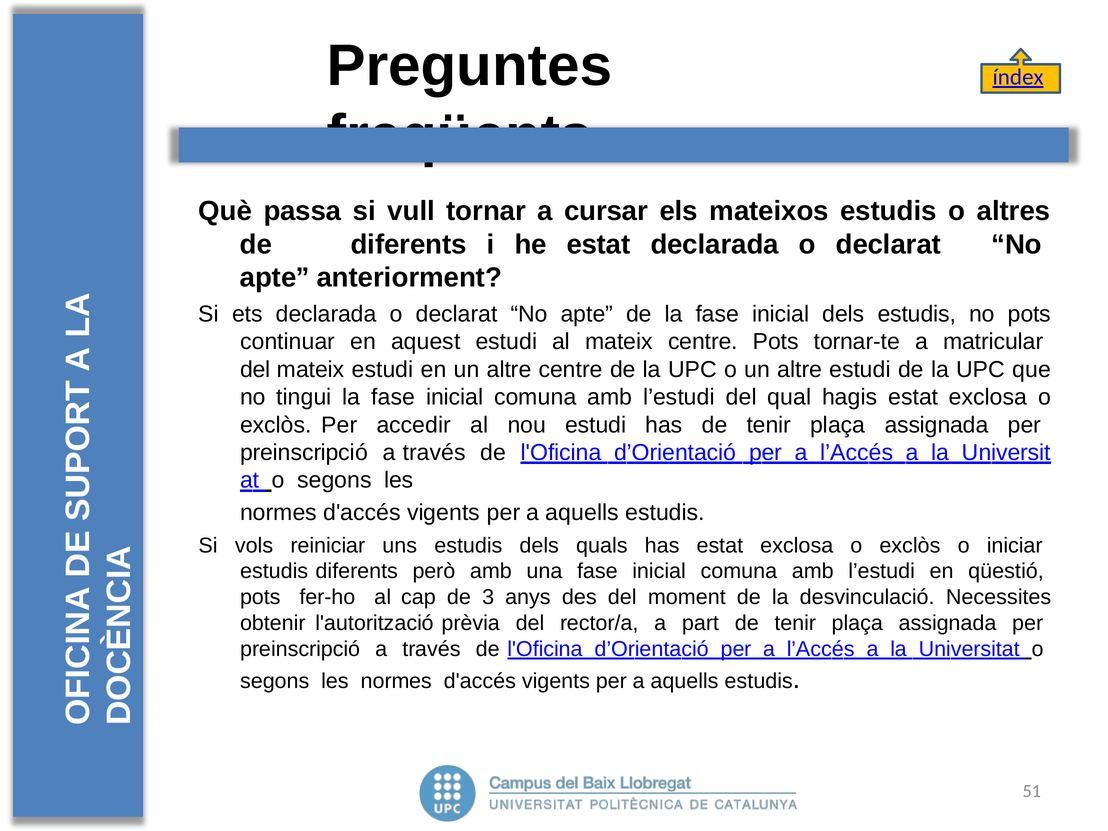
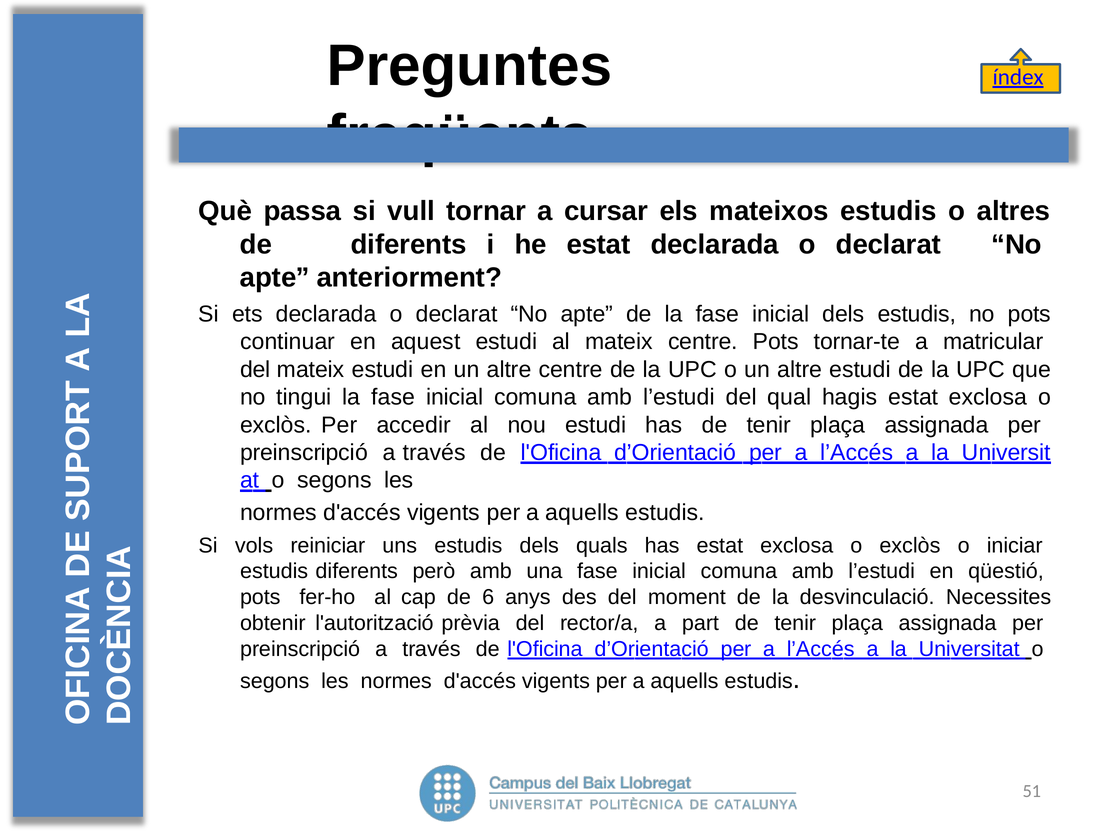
3: 3 -> 6
